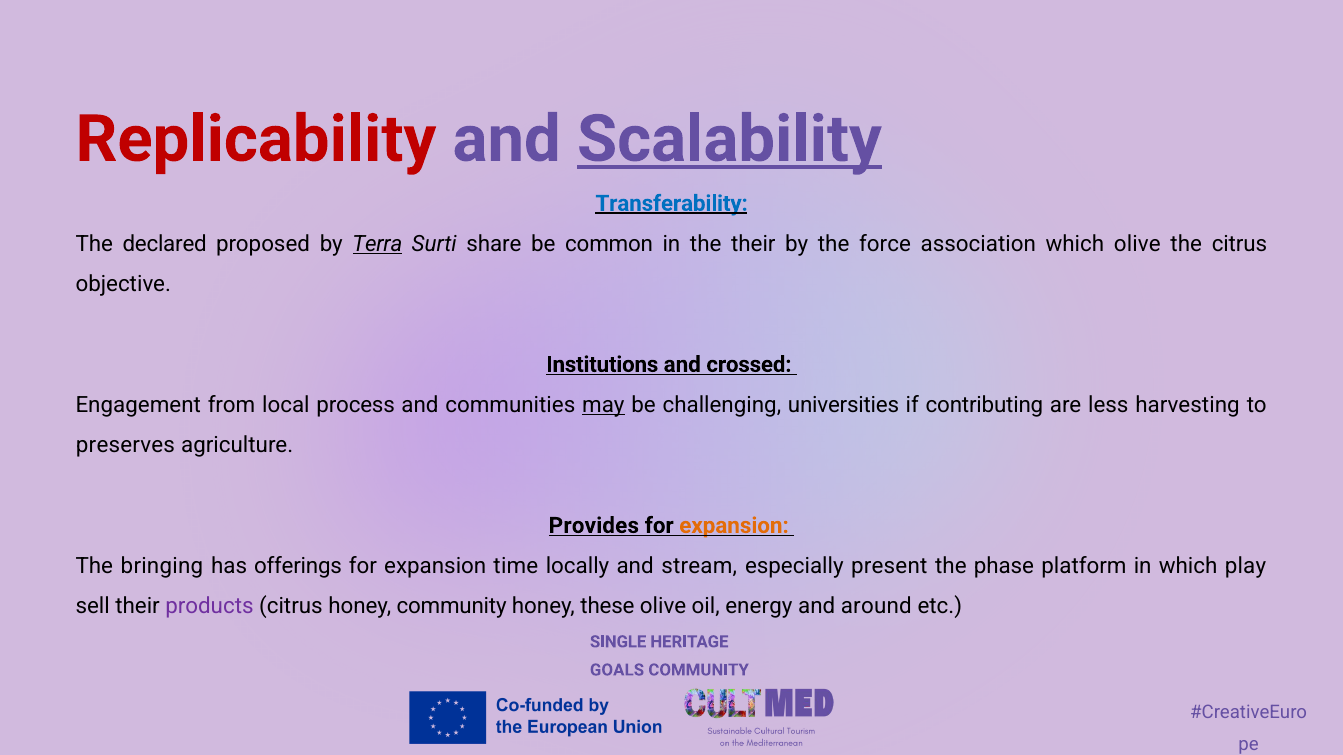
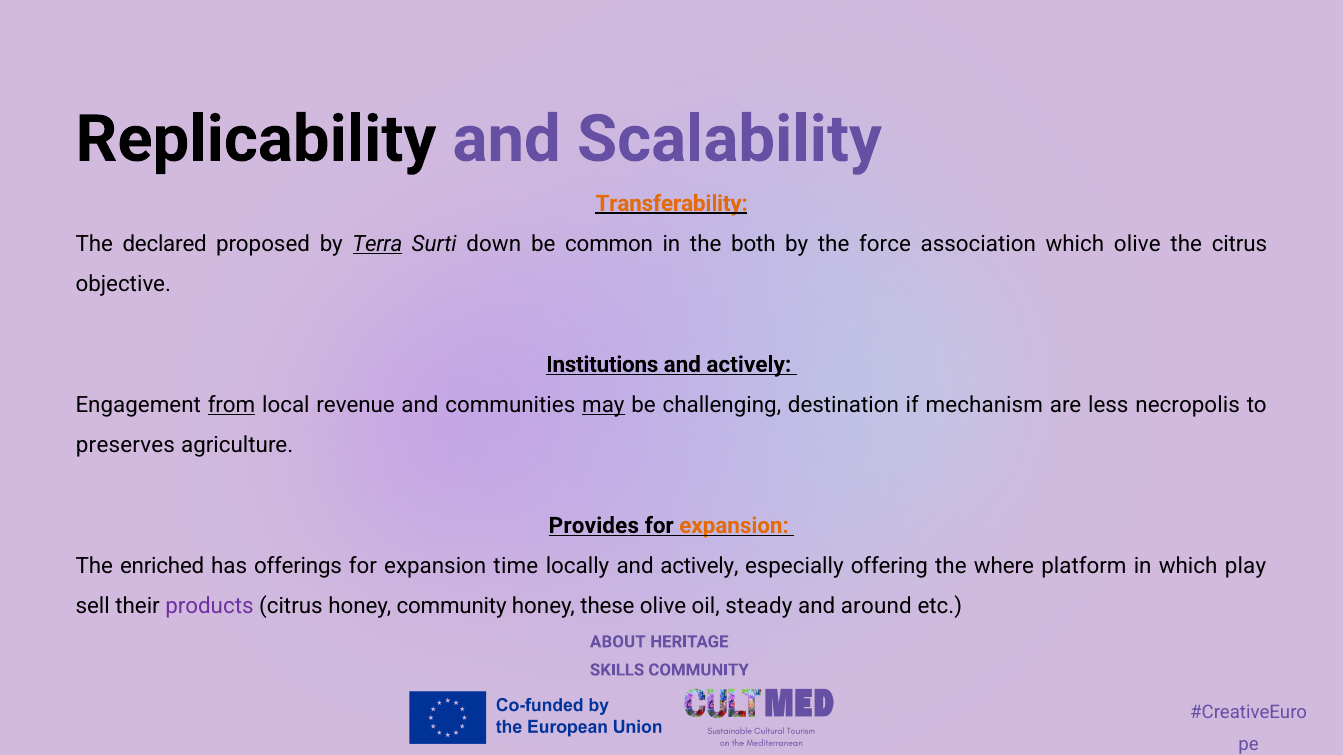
Replicability colour: red -> black
Scalability underline: present -> none
Transferability colour: blue -> orange
share: share -> down
the their: their -> both
crossed at (749, 365): crossed -> actively
from underline: none -> present
process: process -> revenue
universities: universities -> destination
contributing: contributing -> mechanism
harvesting: harvesting -> necropolis
bringing: bringing -> enriched
locally and stream: stream -> actively
present: present -> offering
phase: phase -> where
energy: energy -> steady
SINGLE: SINGLE -> ABOUT
GOALS: GOALS -> SKILLS
